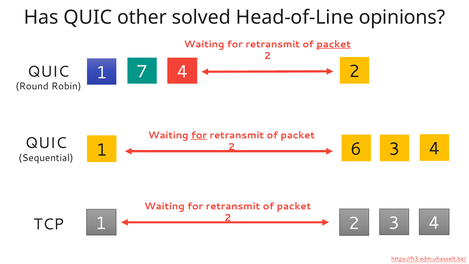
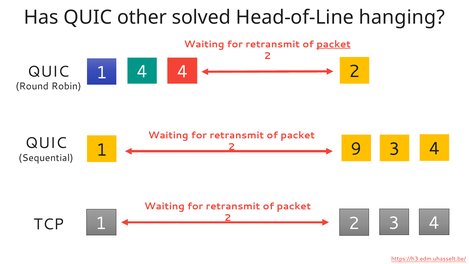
opinions: opinions -> hanging
1 7: 7 -> 4
for at (199, 135) underline: present -> none
6: 6 -> 9
